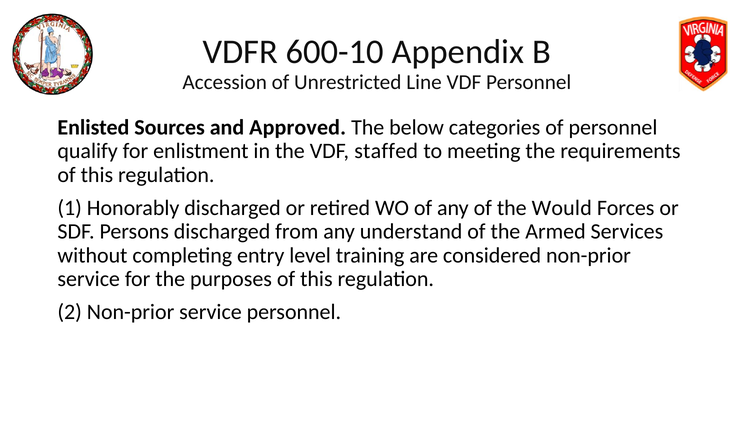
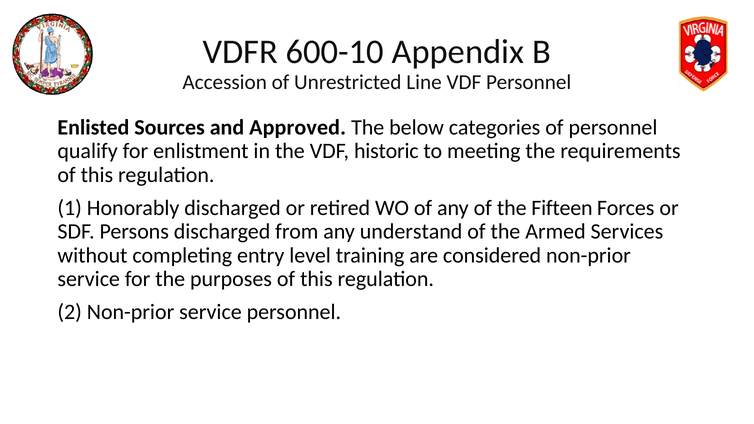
staffed: staffed -> historic
Would: Would -> Fifteen
